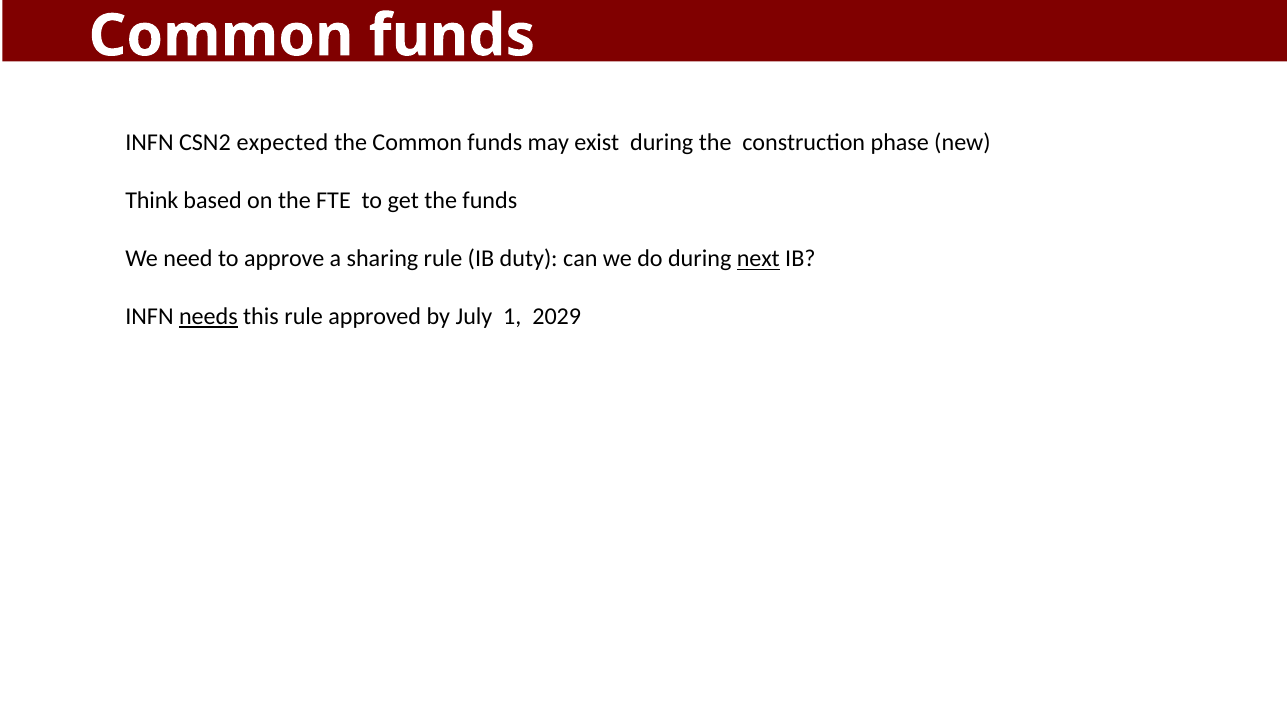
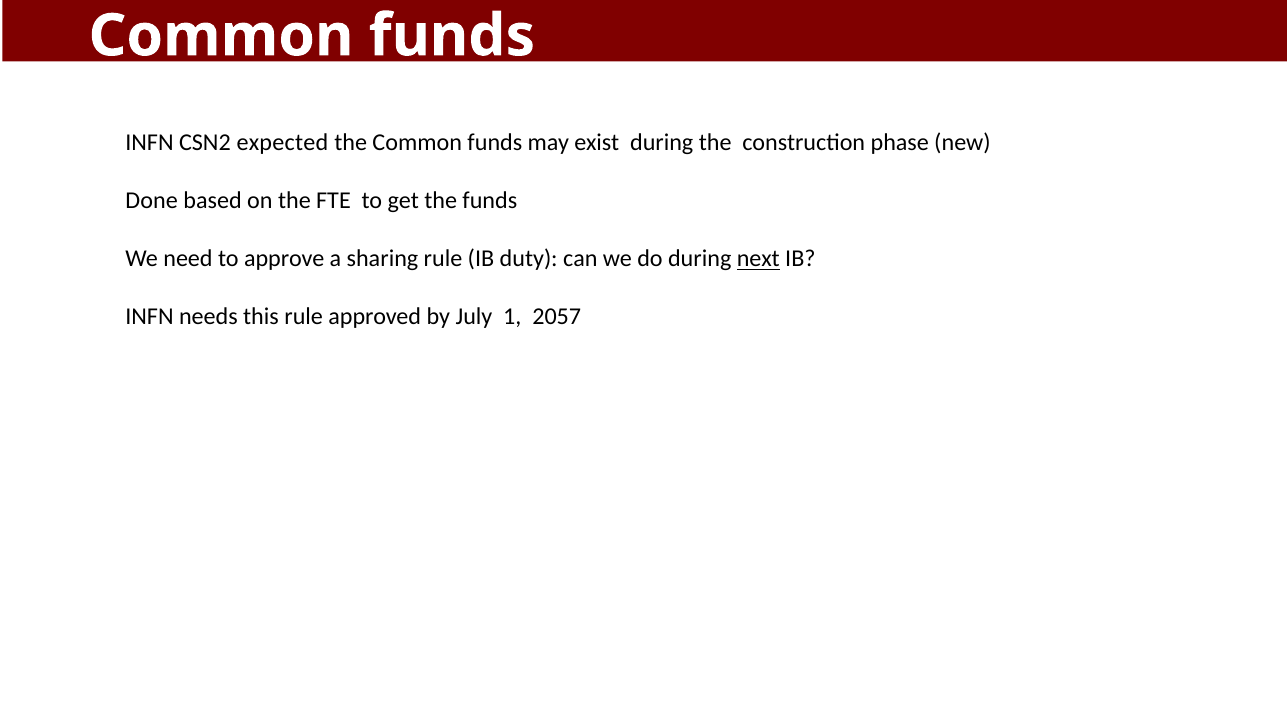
Think: Think -> Done
needs underline: present -> none
2029: 2029 -> 2057
